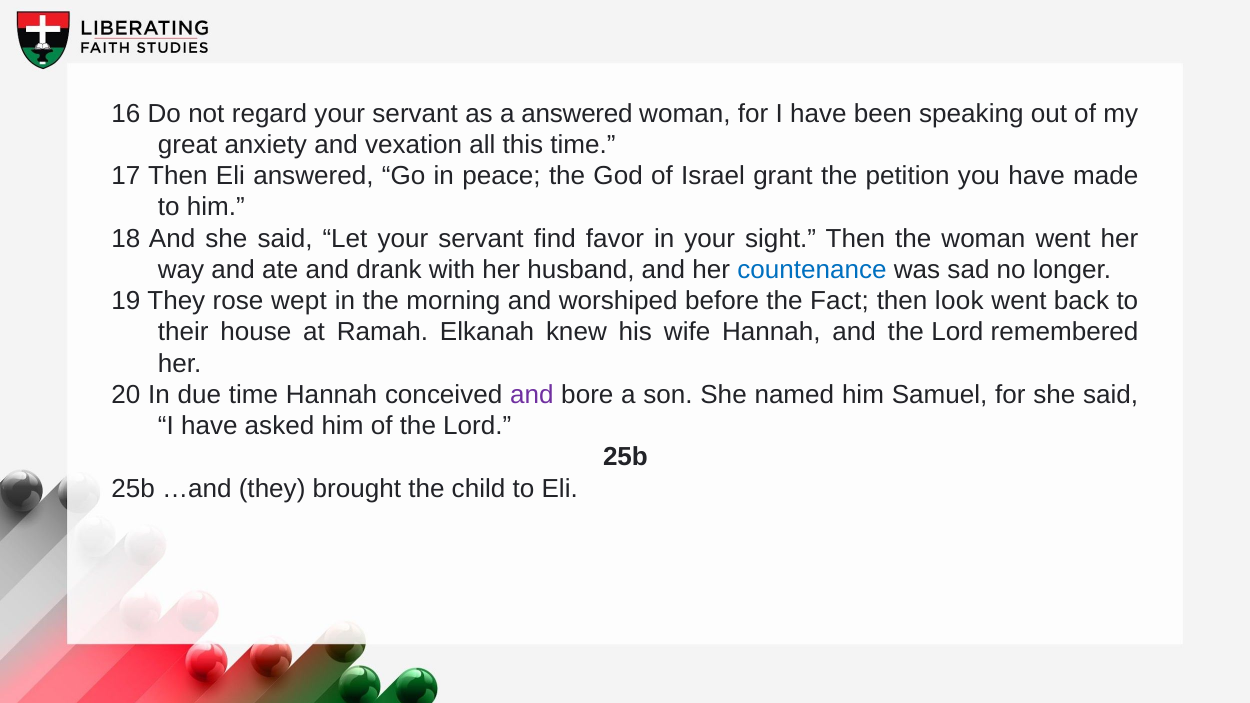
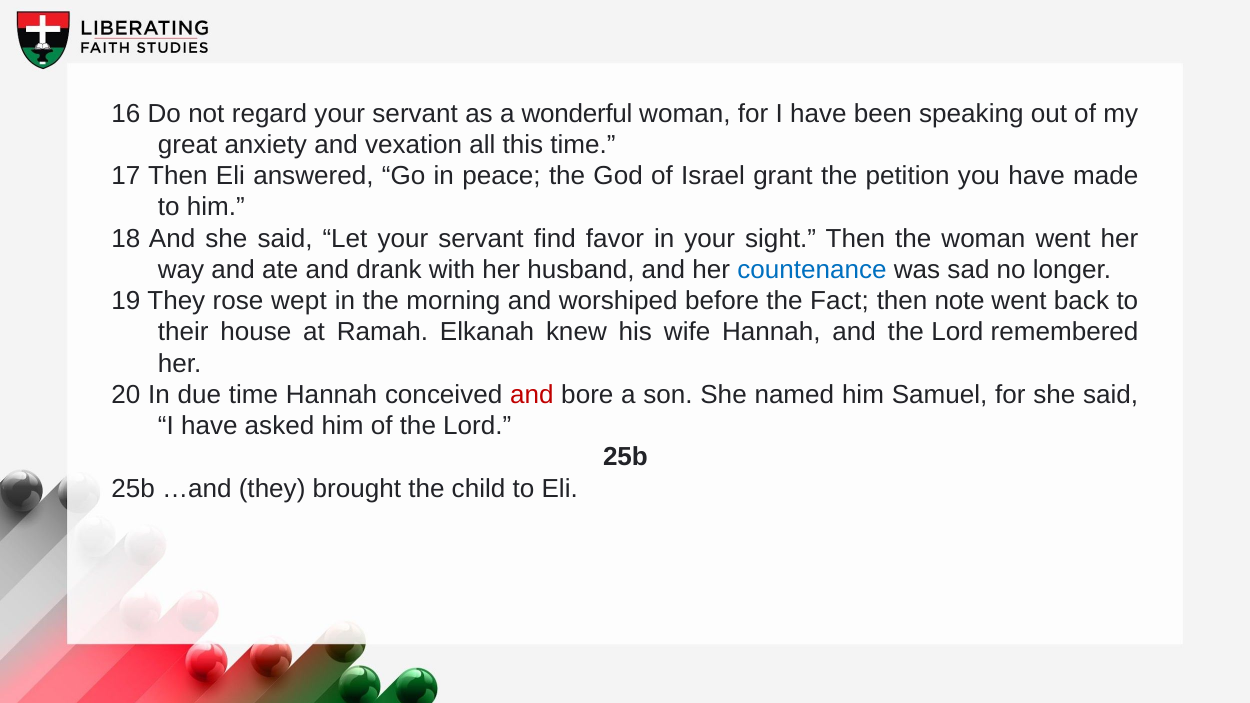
a answered: answered -> wonderful
look: look -> note
and at (532, 395) colour: purple -> red
